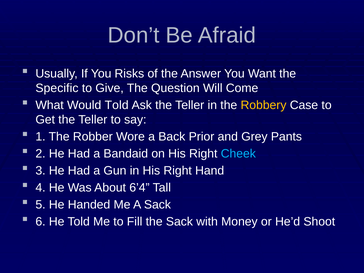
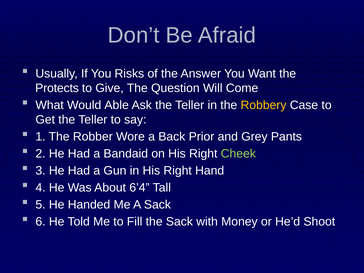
Specific: Specific -> Protects
Would Told: Told -> Able
Cheek colour: light blue -> light green
